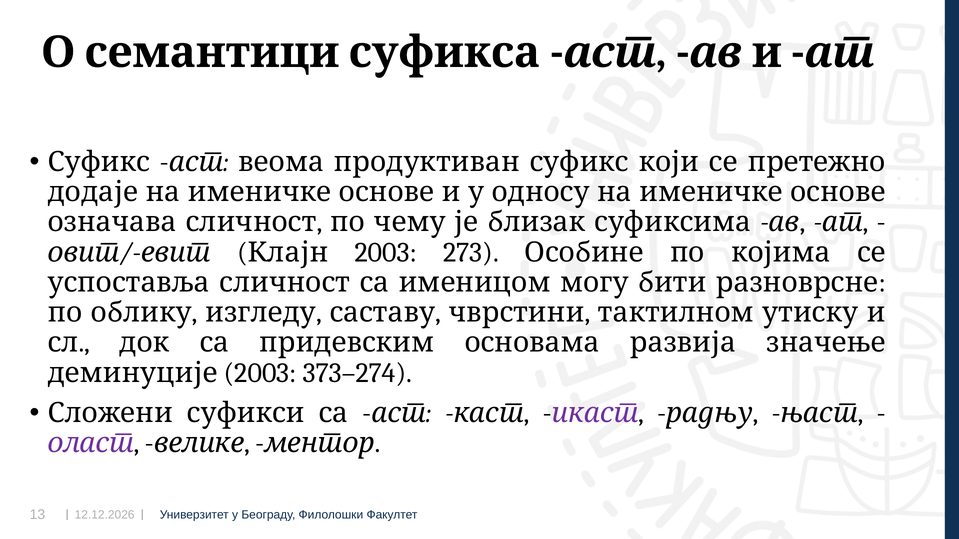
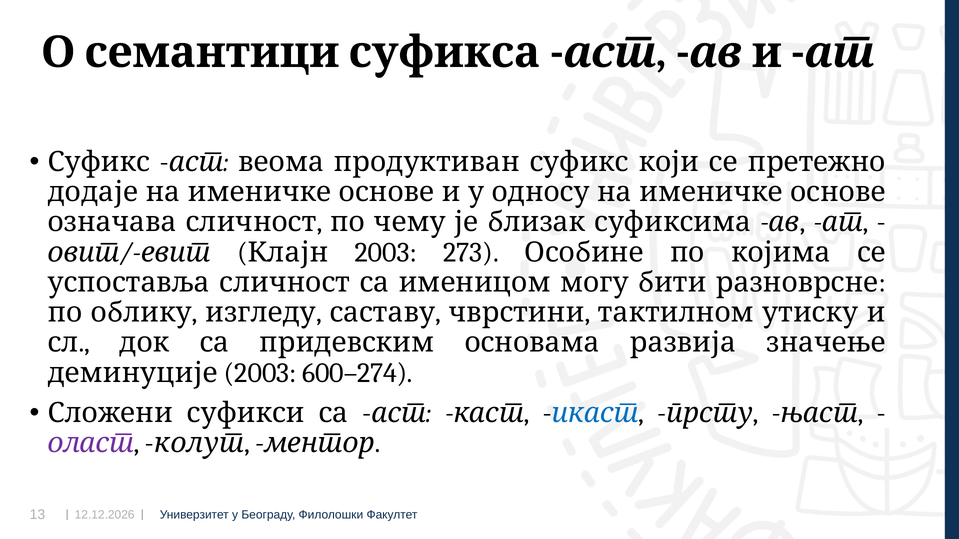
373–274: 373–274 -> 600–274
икаст colour: purple -> blue
радњу: радњу -> прсту
велике: велике -> колут
